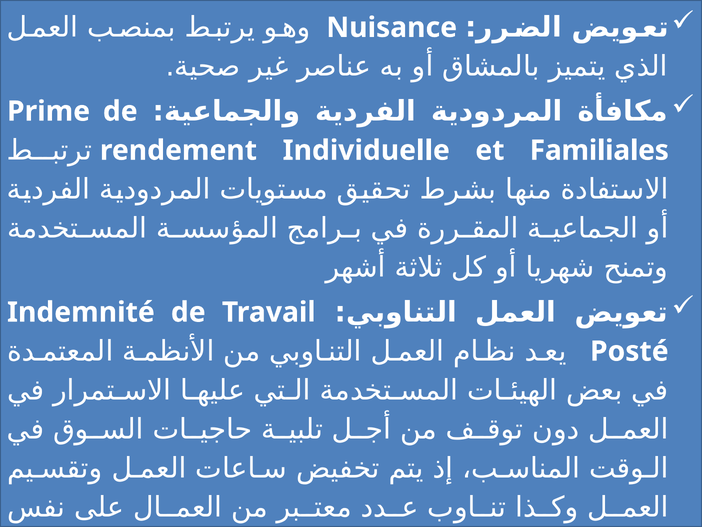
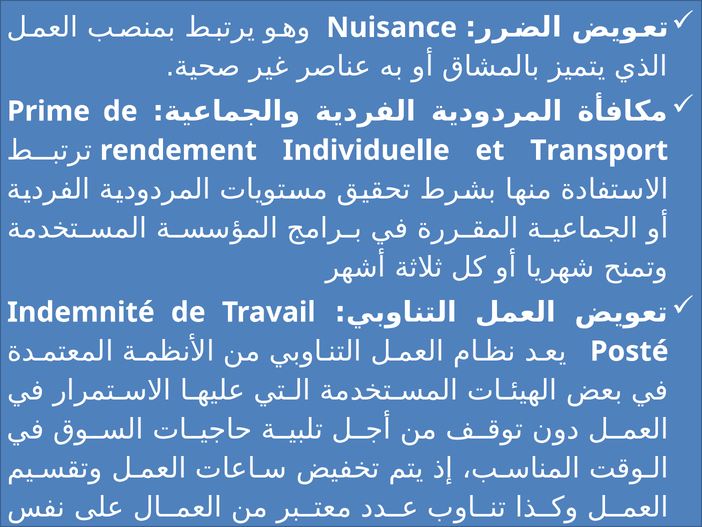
Familiales: Familiales -> Transport
